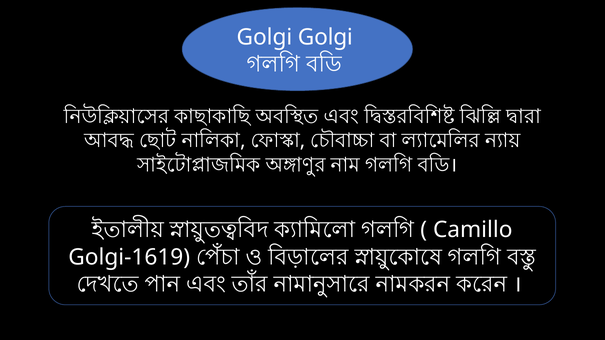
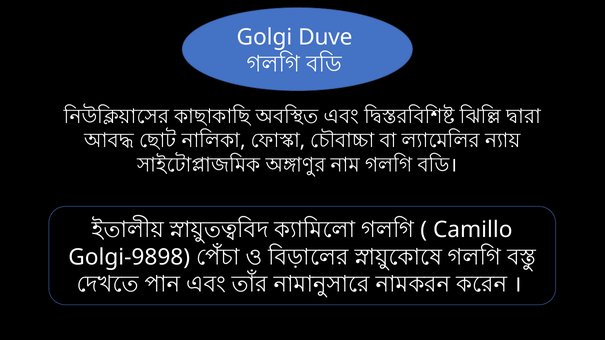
Golgi Golgi: Golgi -> Duve
Golgi-1619: Golgi-1619 -> Golgi-9898
